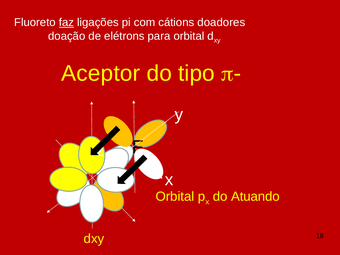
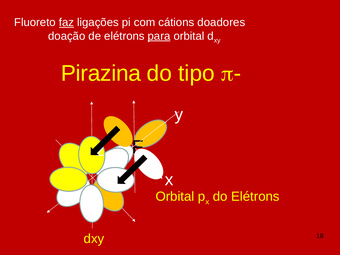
para underline: none -> present
Aceptor: Aceptor -> Pirazina
do Atuando: Atuando -> Elétrons
